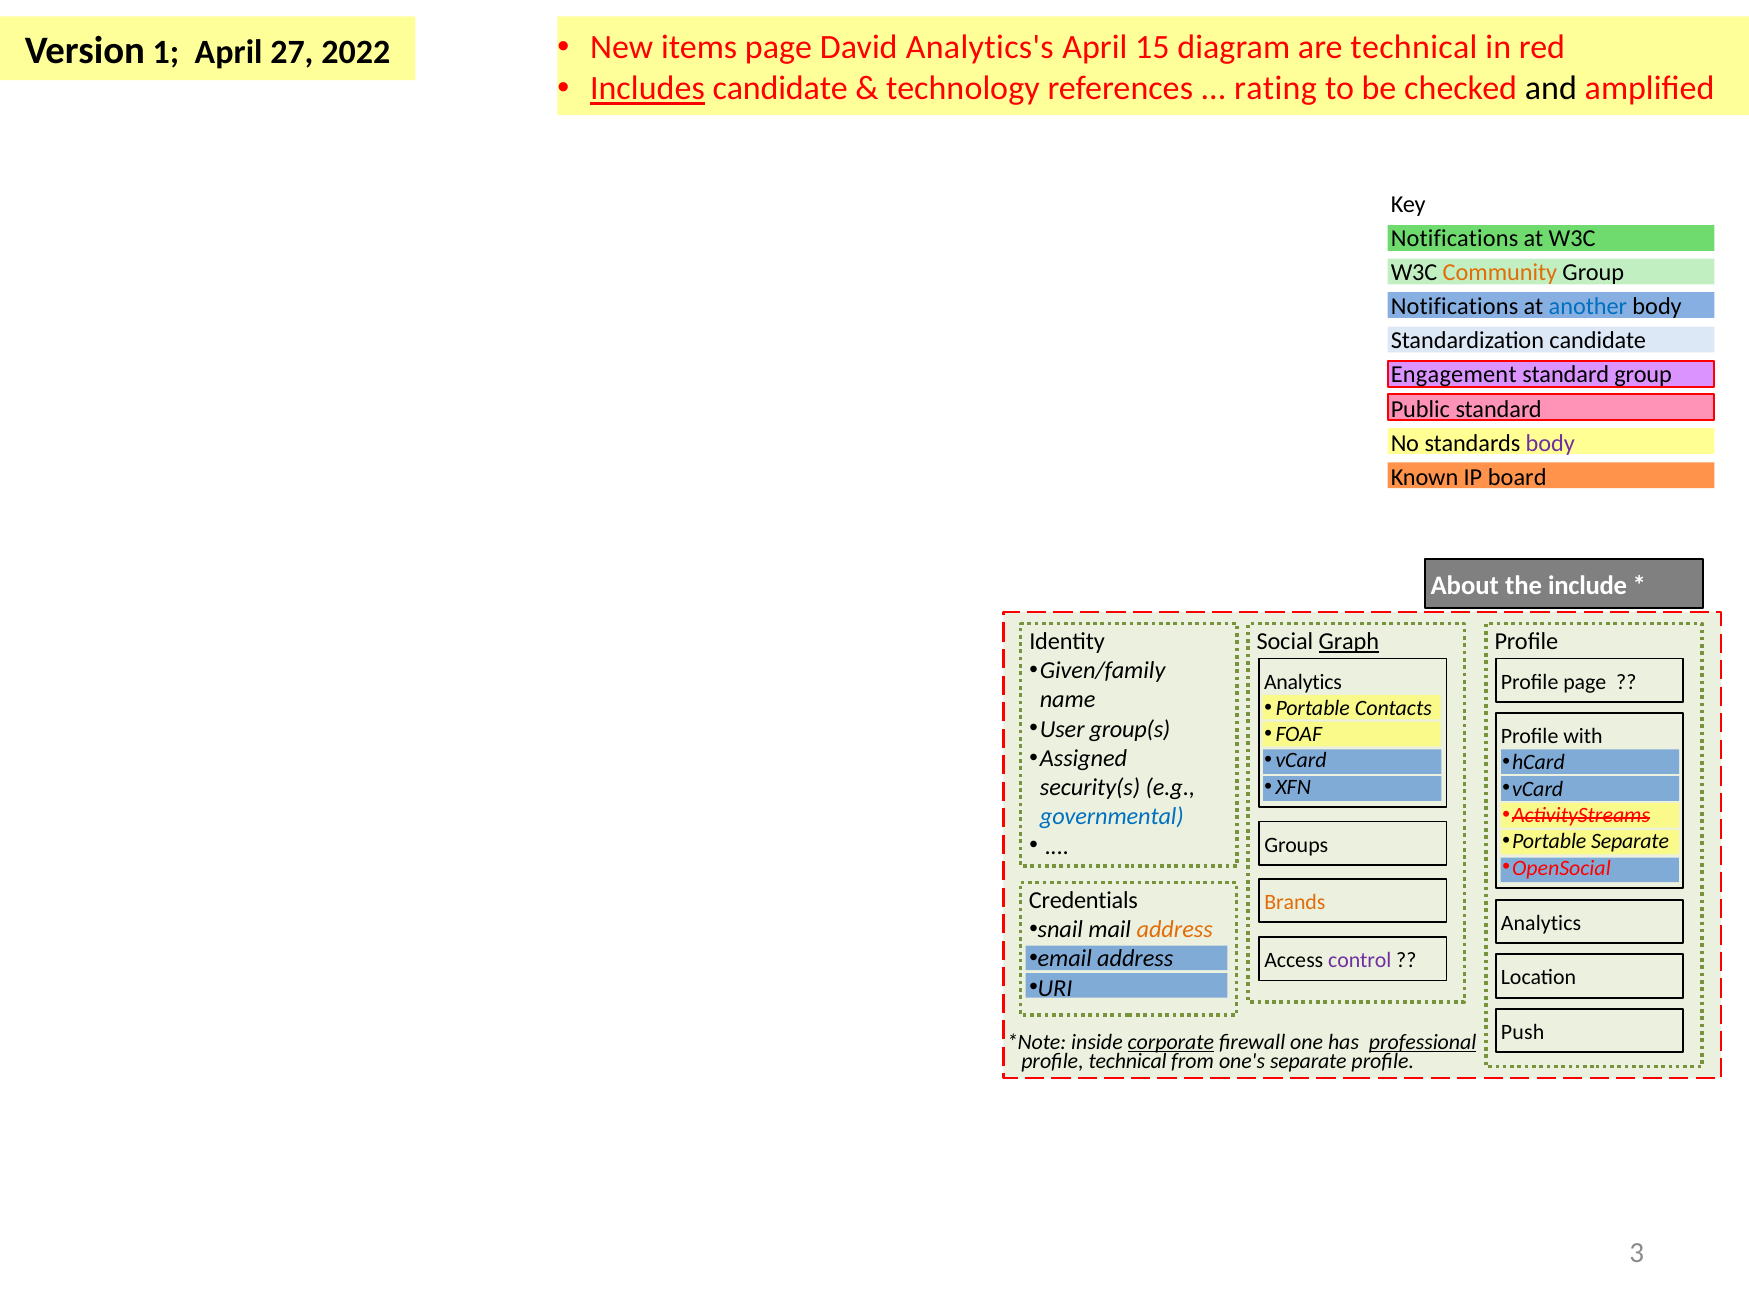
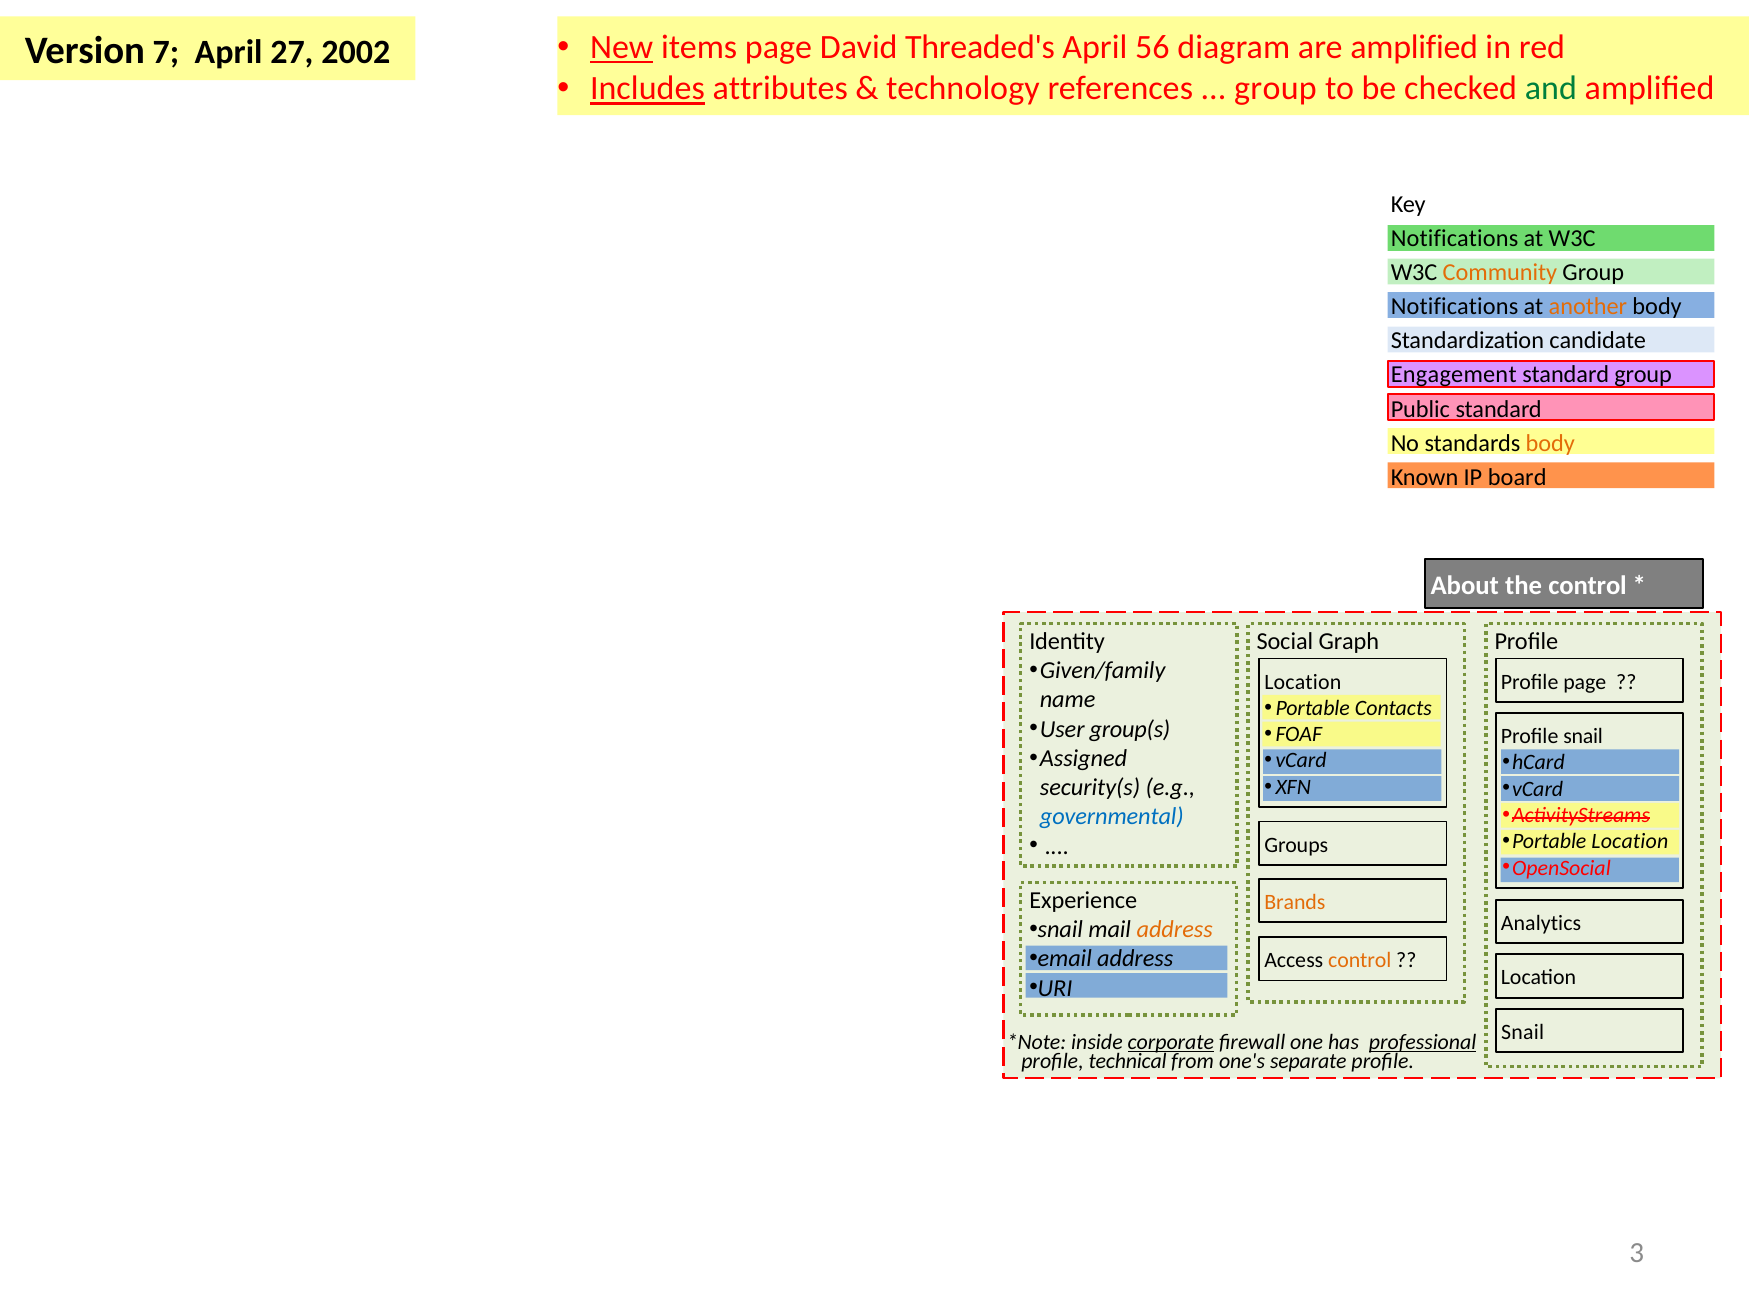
1: 1 -> 7
2022: 2022 -> 2002
New underline: none -> present
Analytics's: Analytics's -> Threaded's
15: 15 -> 56
are technical: technical -> amplified
Includes candidate: candidate -> attributes
rating at (1276, 89): rating -> group
and colour: black -> green
another colour: blue -> orange
body at (1550, 443) colour: purple -> orange
the include: include -> control
Graph underline: present -> none
Analytics at (1303, 682): Analytics -> Location
Profile with: with -> snail
Portable Separate: Separate -> Location
Credentials: Credentials -> Experience
control at (1360, 960) colour: purple -> orange
Push at (1523, 1032): Push -> Snail
